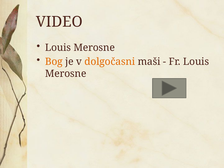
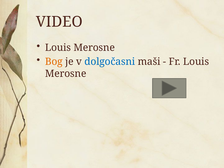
dolgočasni colour: orange -> blue
